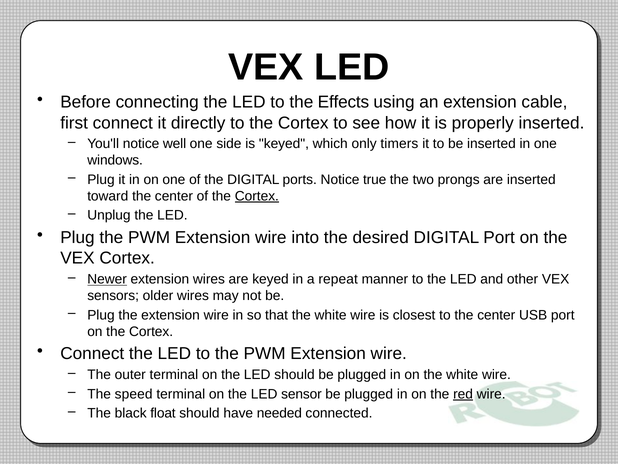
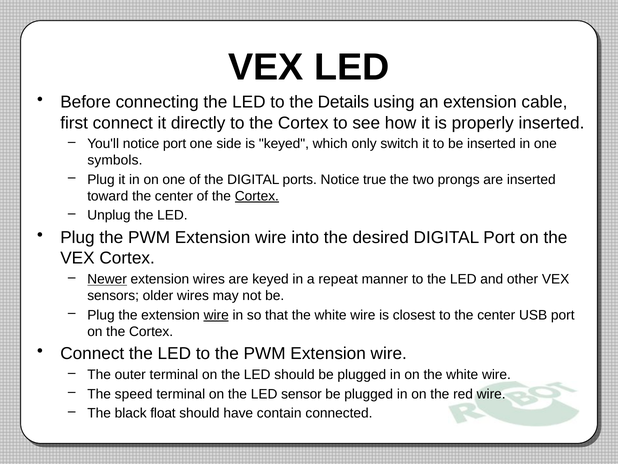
Effects: Effects -> Details
notice well: well -> port
timers: timers -> switch
windows: windows -> symbols
wire at (216, 315) underline: none -> present
red underline: present -> none
needed: needed -> contain
